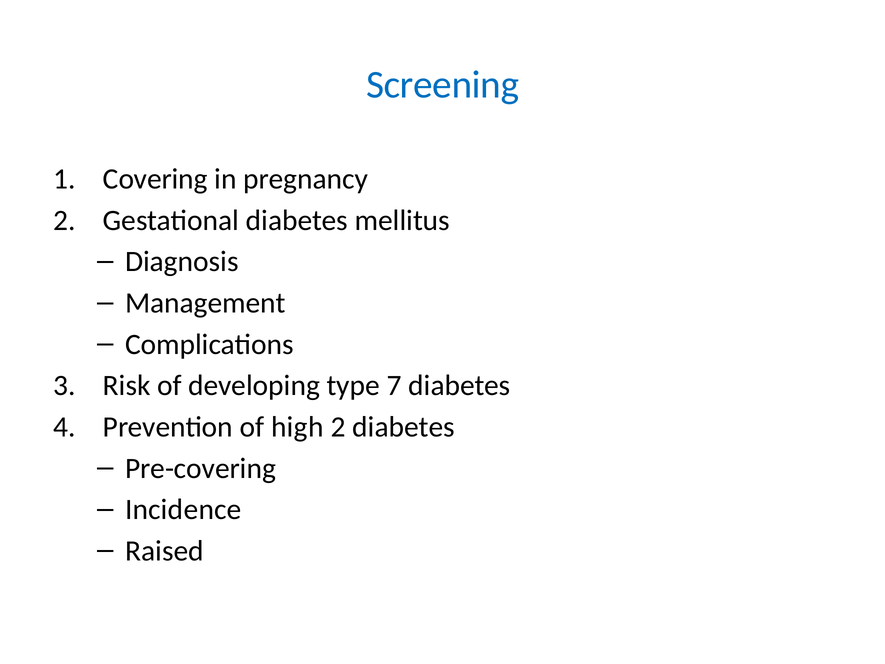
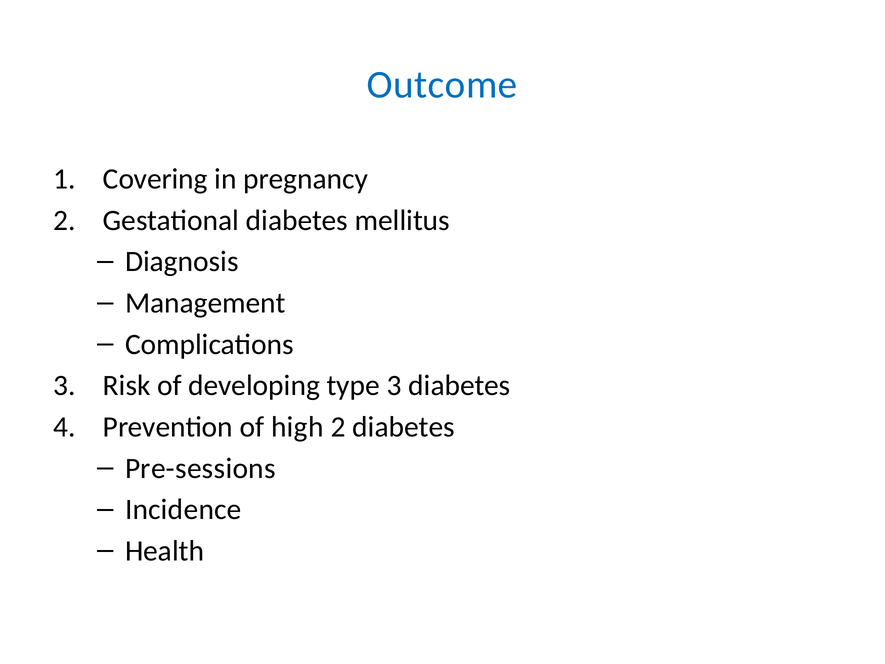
Screening: Screening -> Outcome
type 7: 7 -> 3
Pre-covering: Pre-covering -> Pre-sessions
Raised: Raised -> Health
